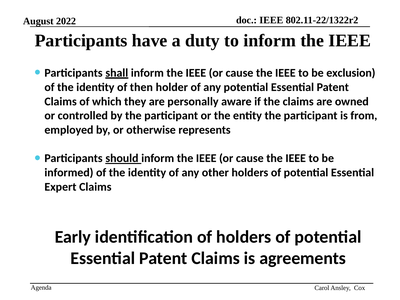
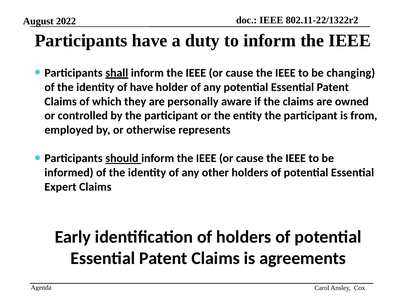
exclusion: exclusion -> changing
of then: then -> have
